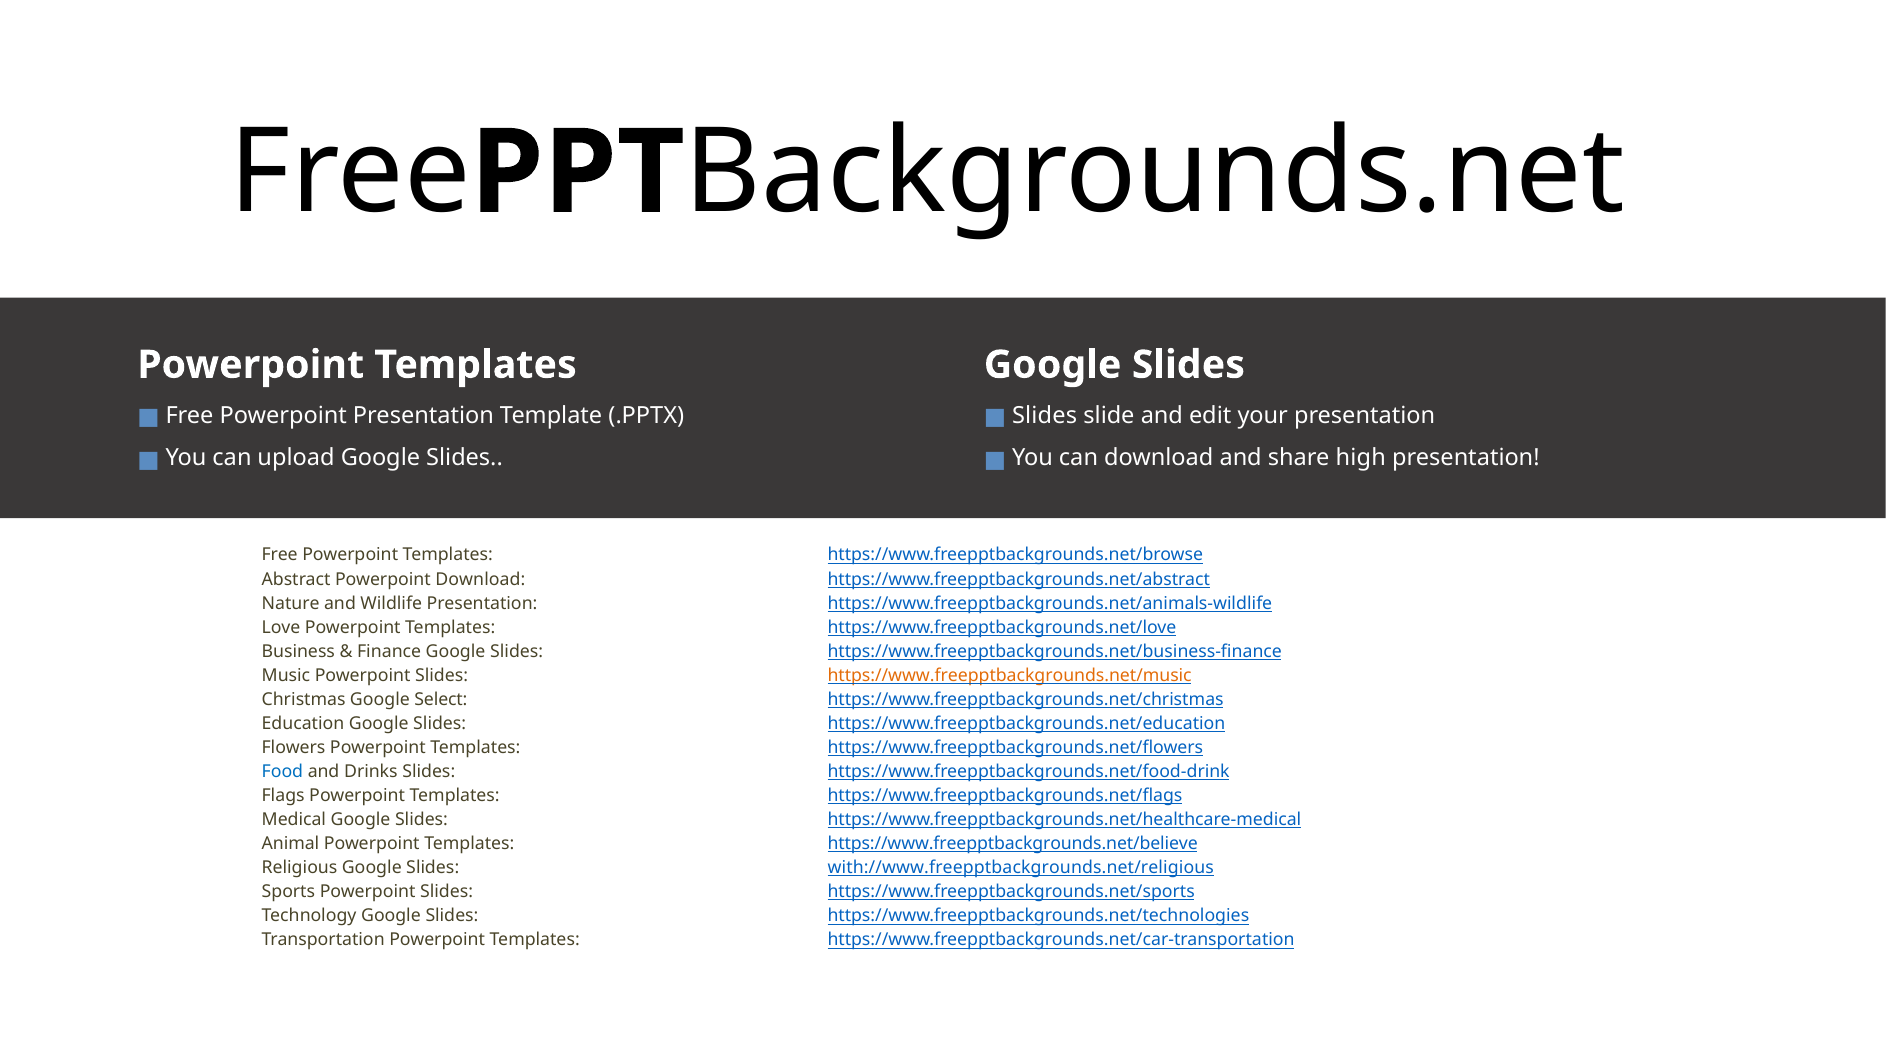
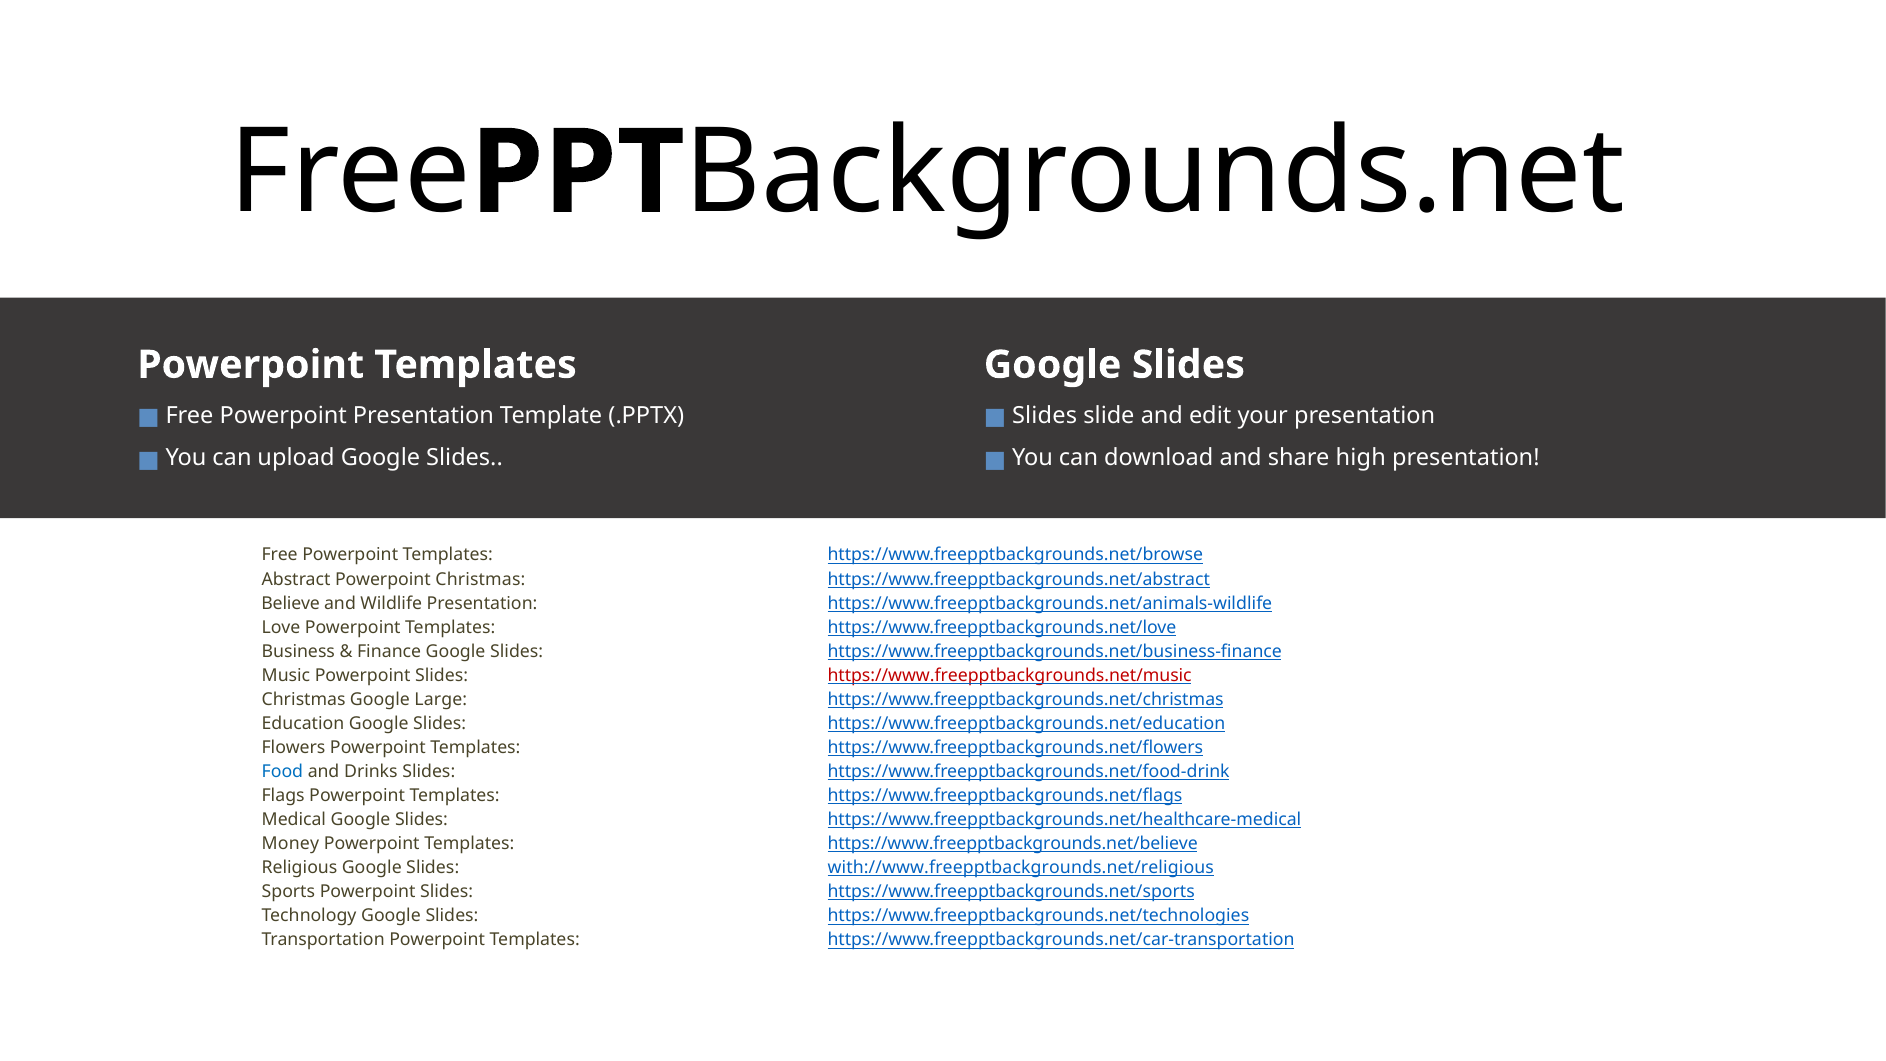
Powerpoint Download: Download -> Christmas
Nature: Nature -> Believe
https://www.freepptbackgrounds.net/music colour: orange -> red
Select: Select -> Large
Animal: Animal -> Money
